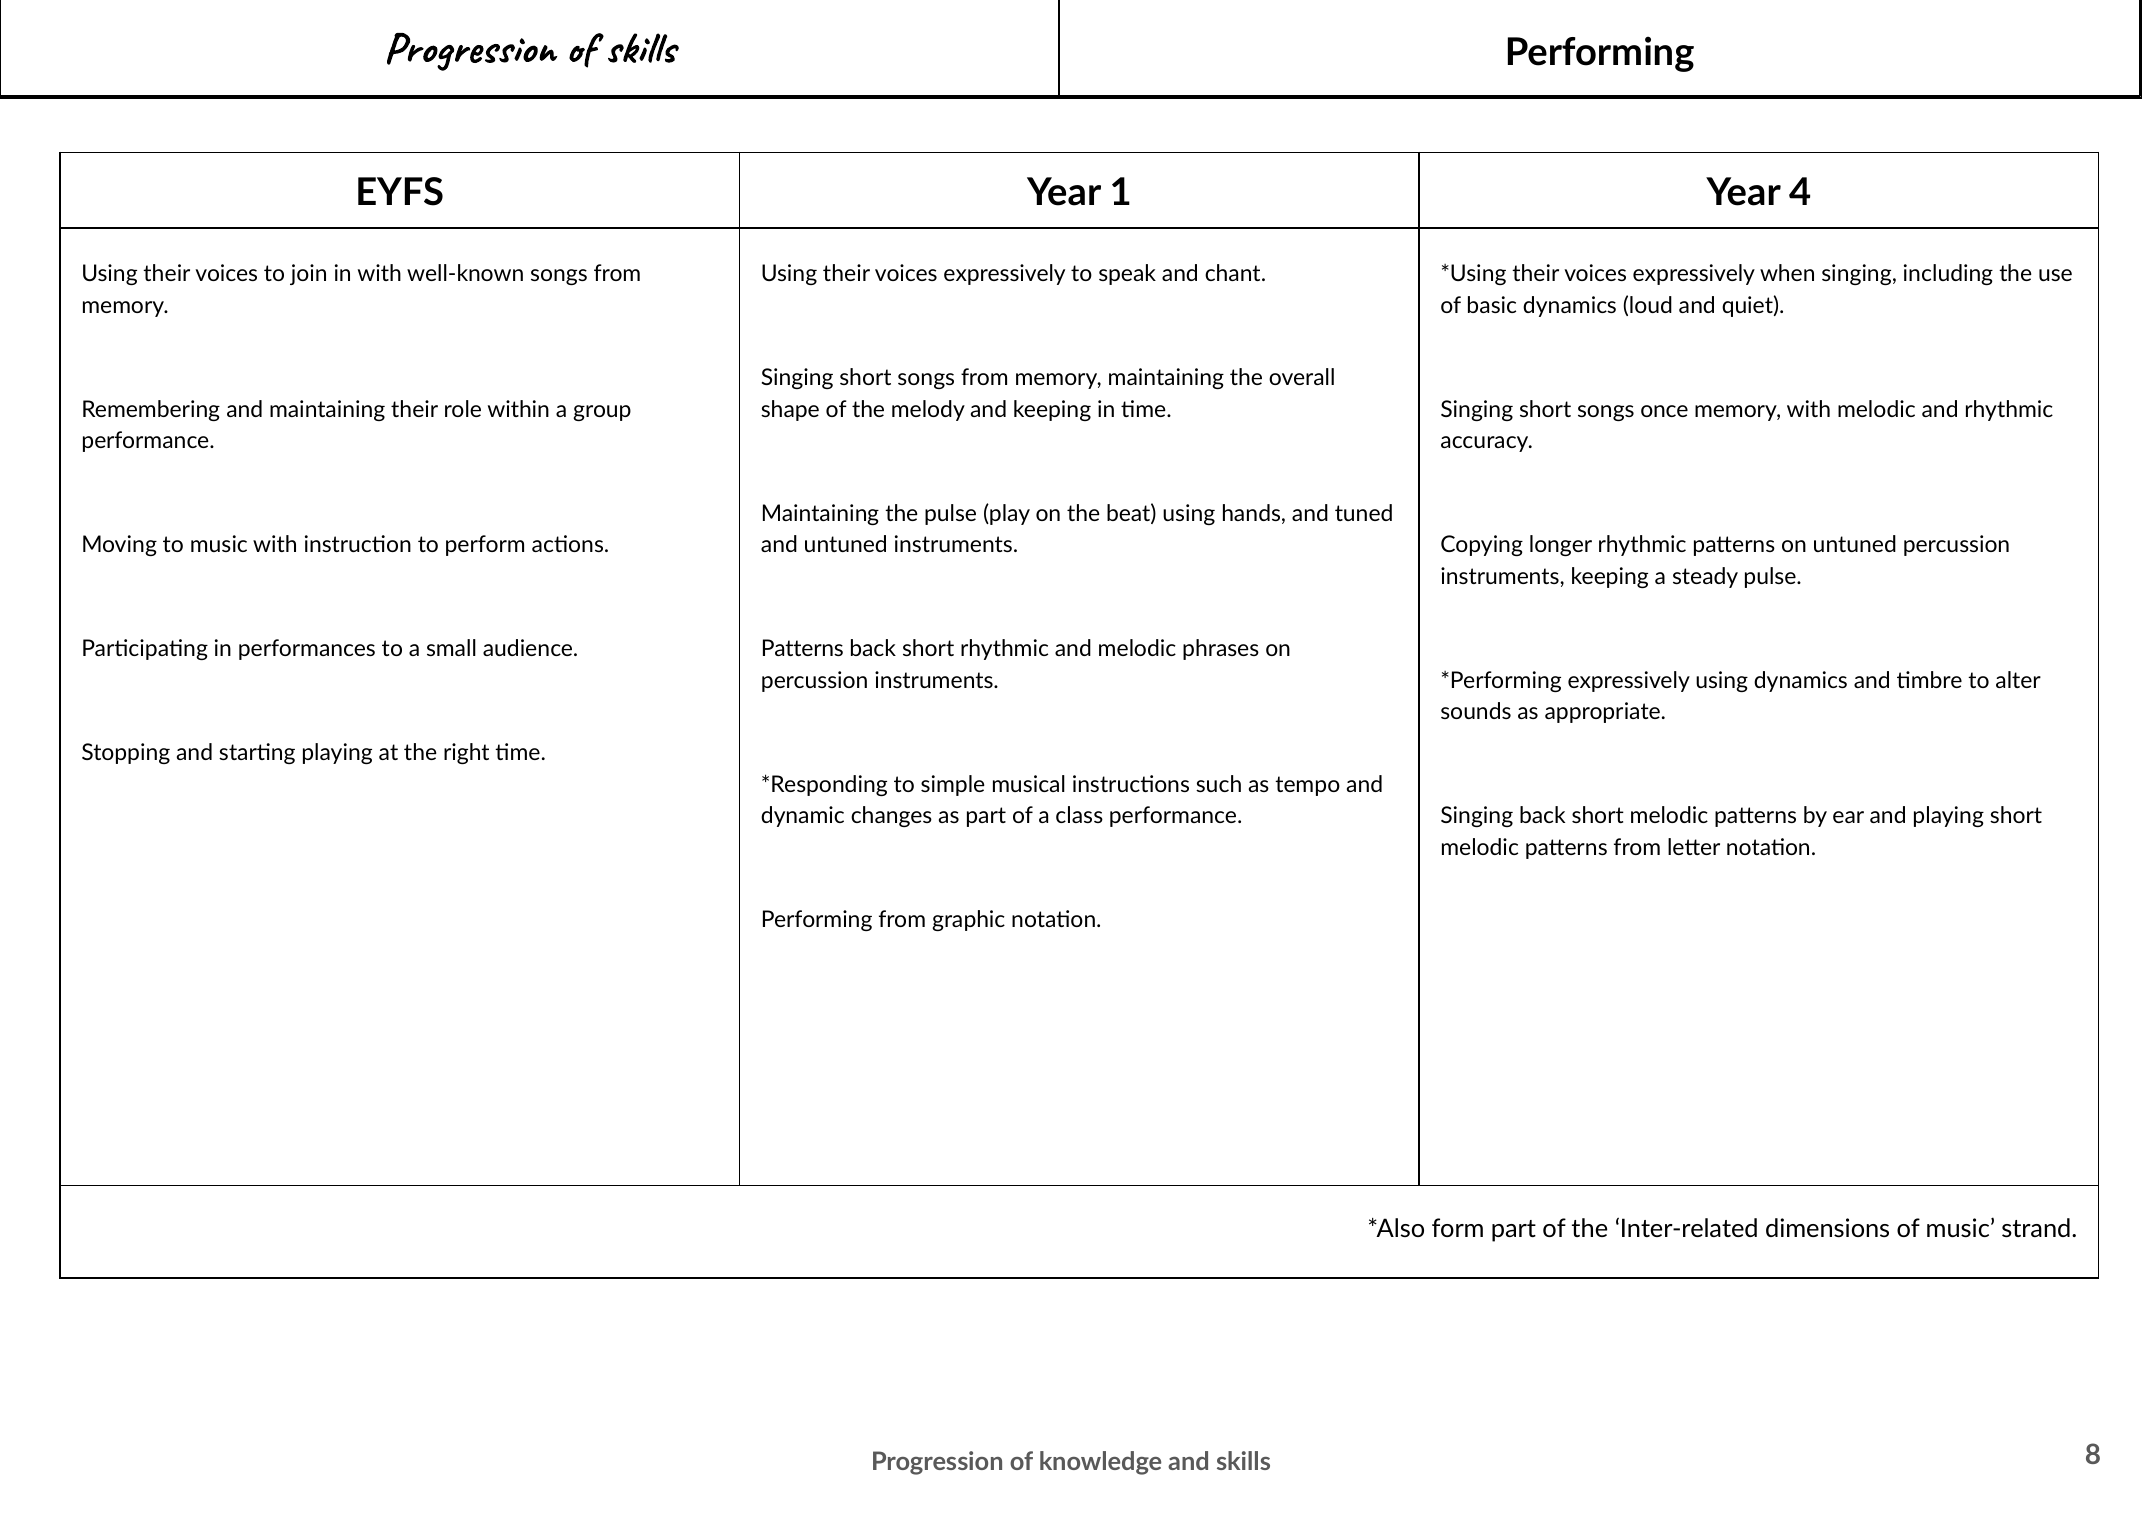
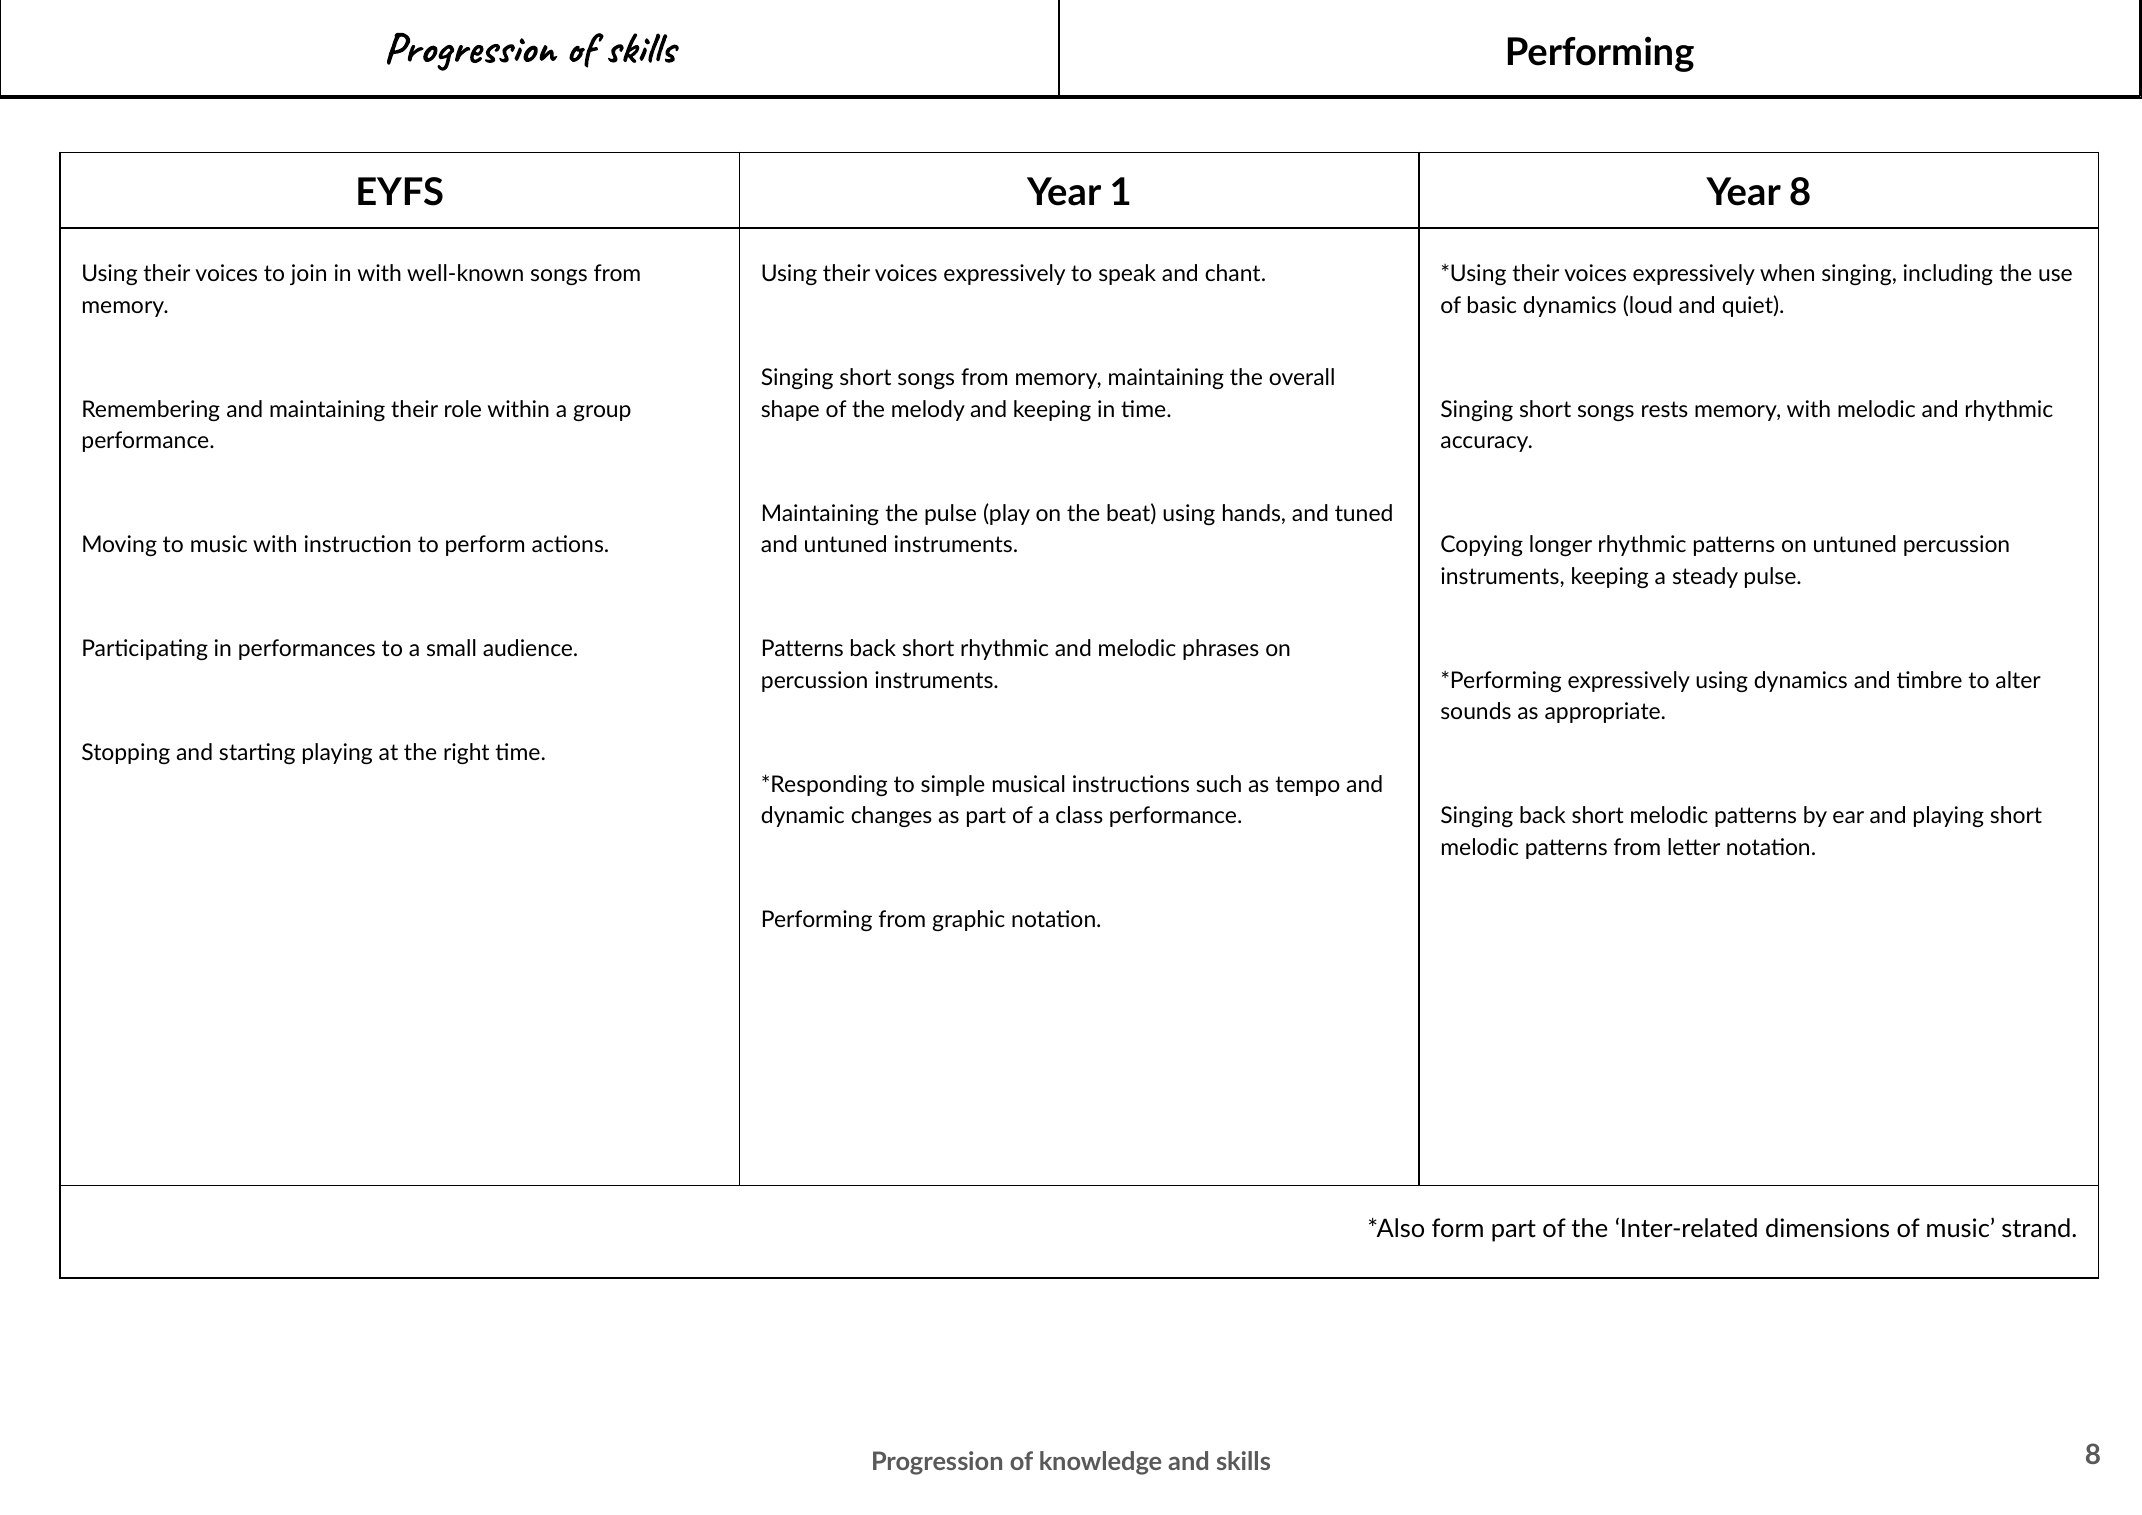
Year 4: 4 -> 8
once: once -> rests
